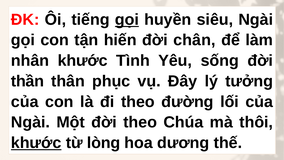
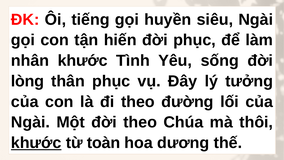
gọi at (127, 20) underline: present -> none
đời chân: chân -> phục
thần: thần -> lòng
lòng: lòng -> toàn
